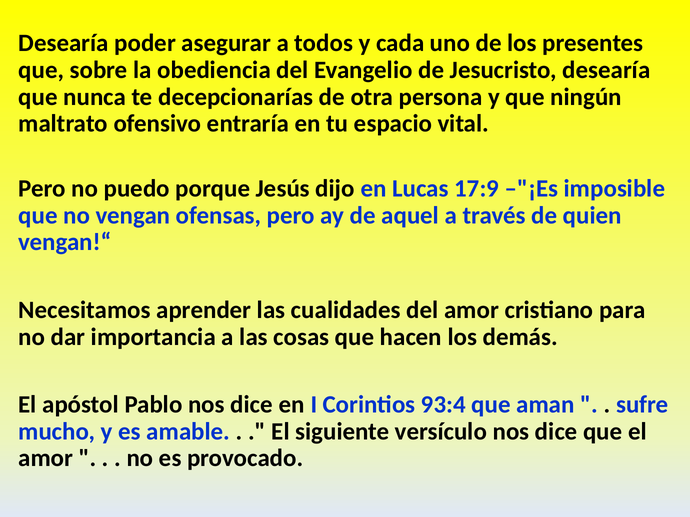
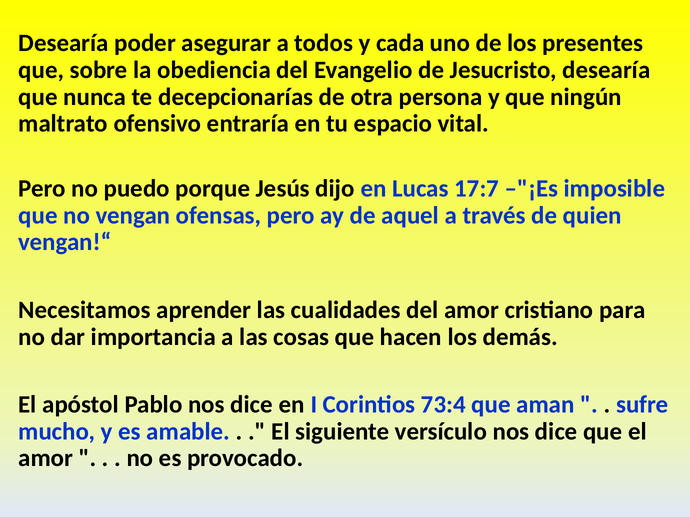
17:9: 17:9 -> 17:7
93:4: 93:4 -> 73:4
